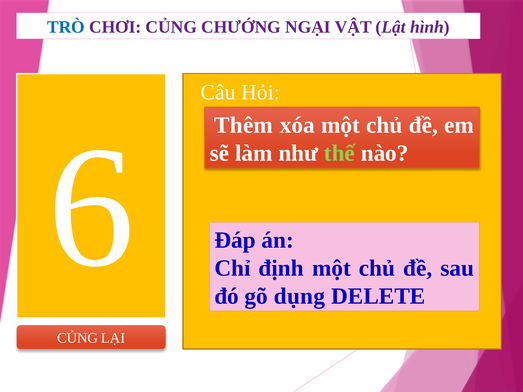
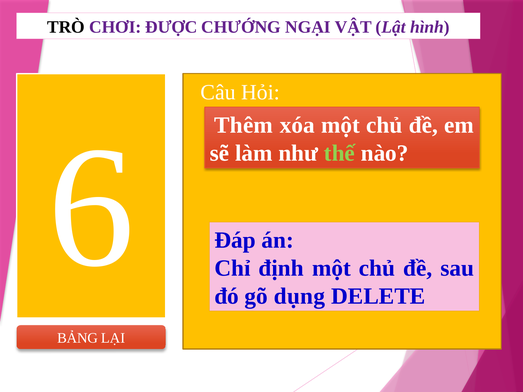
TRÒ colour: blue -> black
CHƠI CỦNG: CỦNG -> ĐƯỢC
CỦNG at (77, 338): CỦNG -> BẢNG
